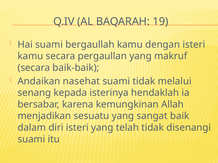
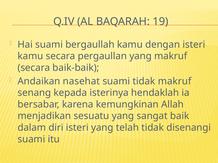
tidak melalui: melalui -> makruf
